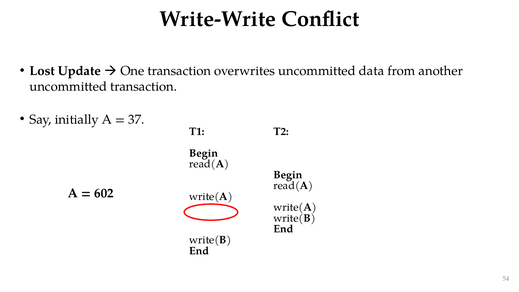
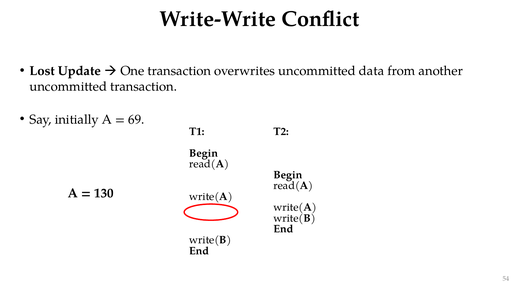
37: 37 -> 69
602: 602 -> 130
